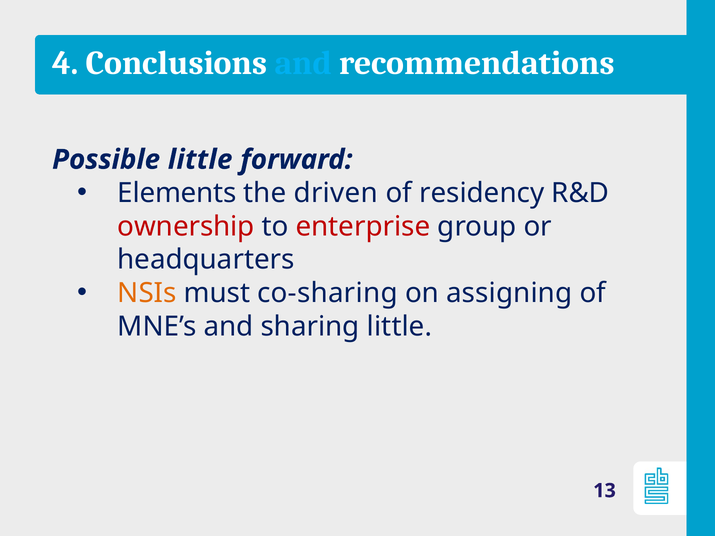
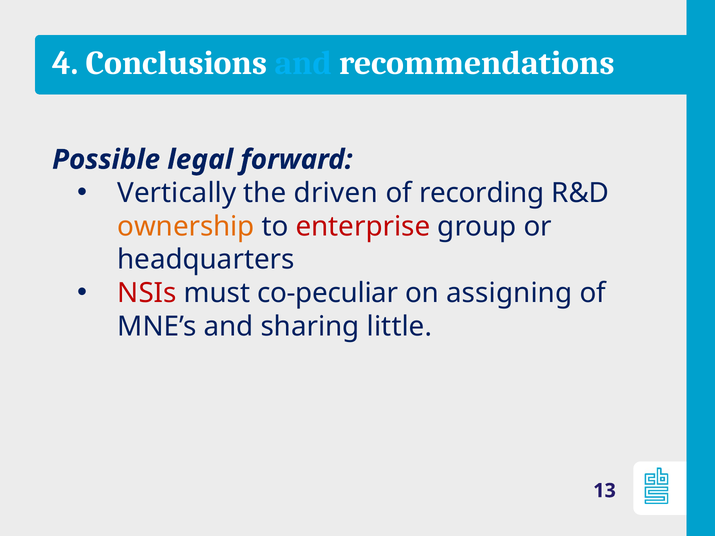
Possible little: little -> legal
Elements: Elements -> Vertically
residency: residency -> recording
ownership colour: red -> orange
NSIs colour: orange -> red
co-sharing: co-sharing -> co-peculiar
